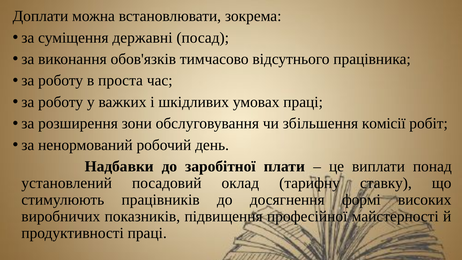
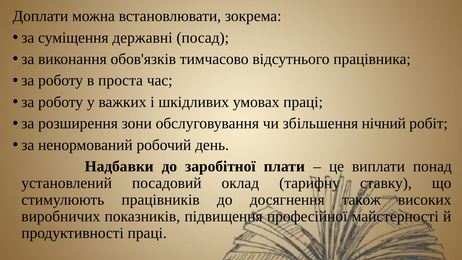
комісії: комісії -> нічний
формі: формі -> також
